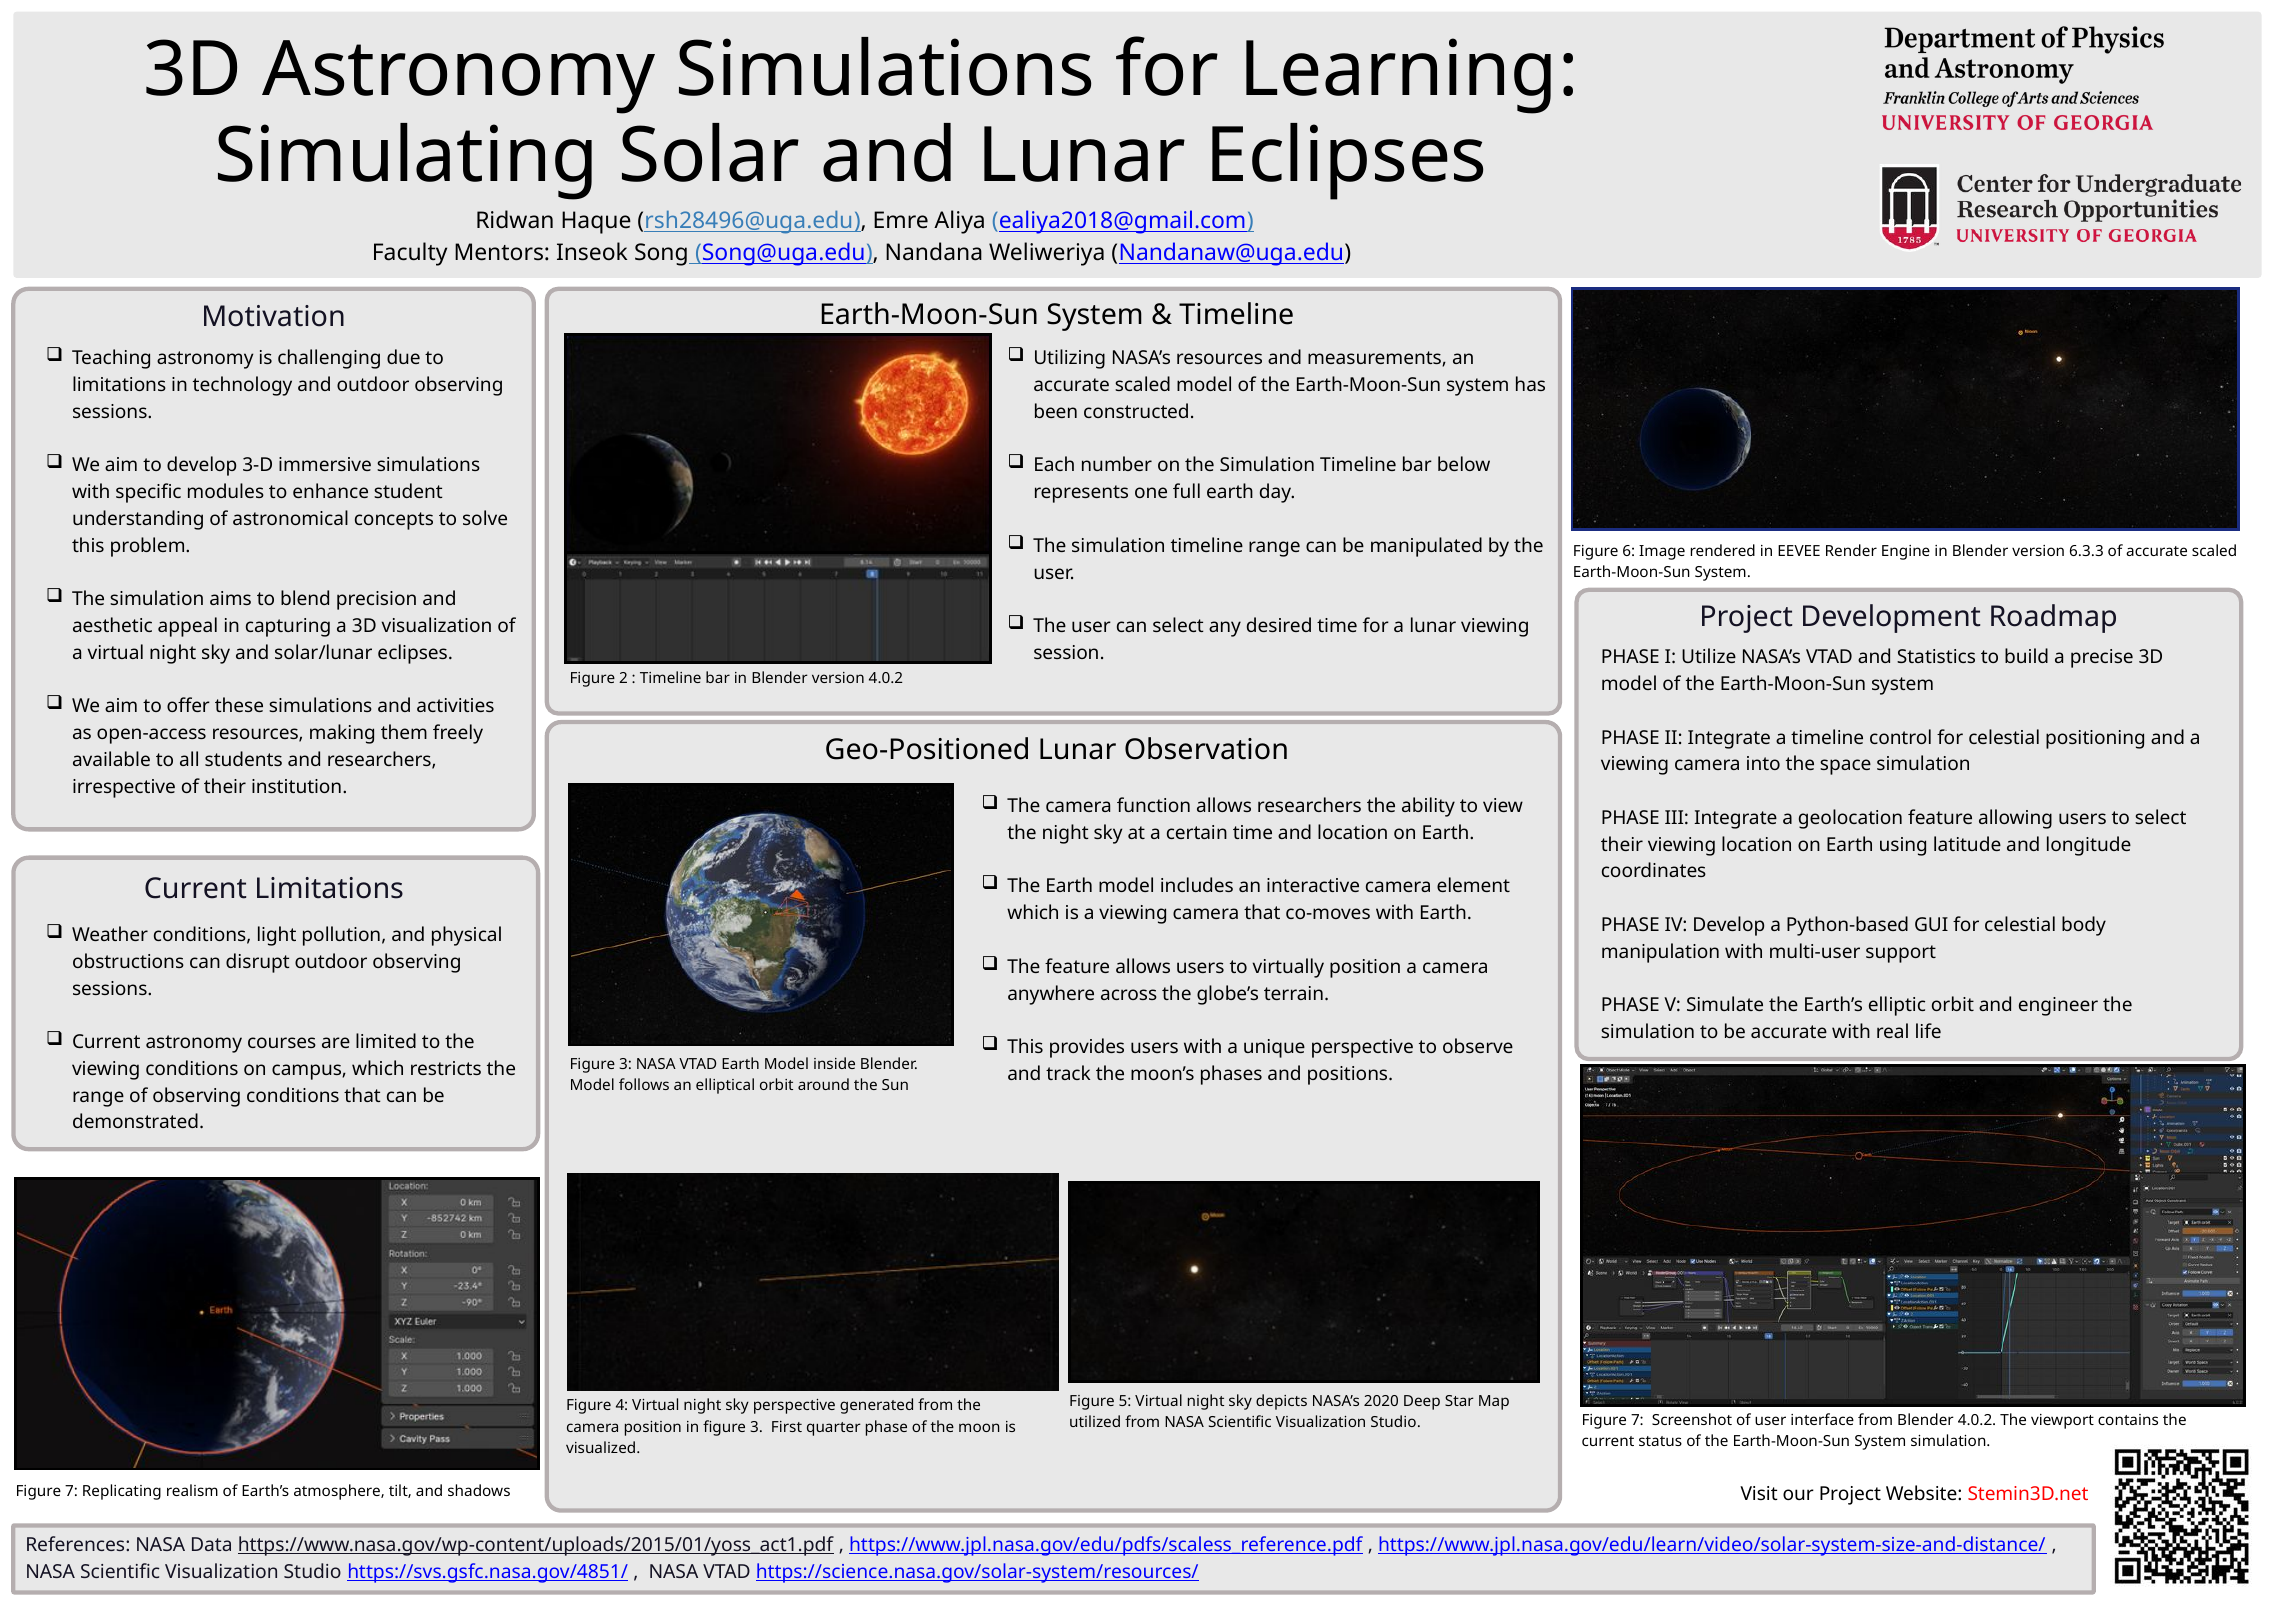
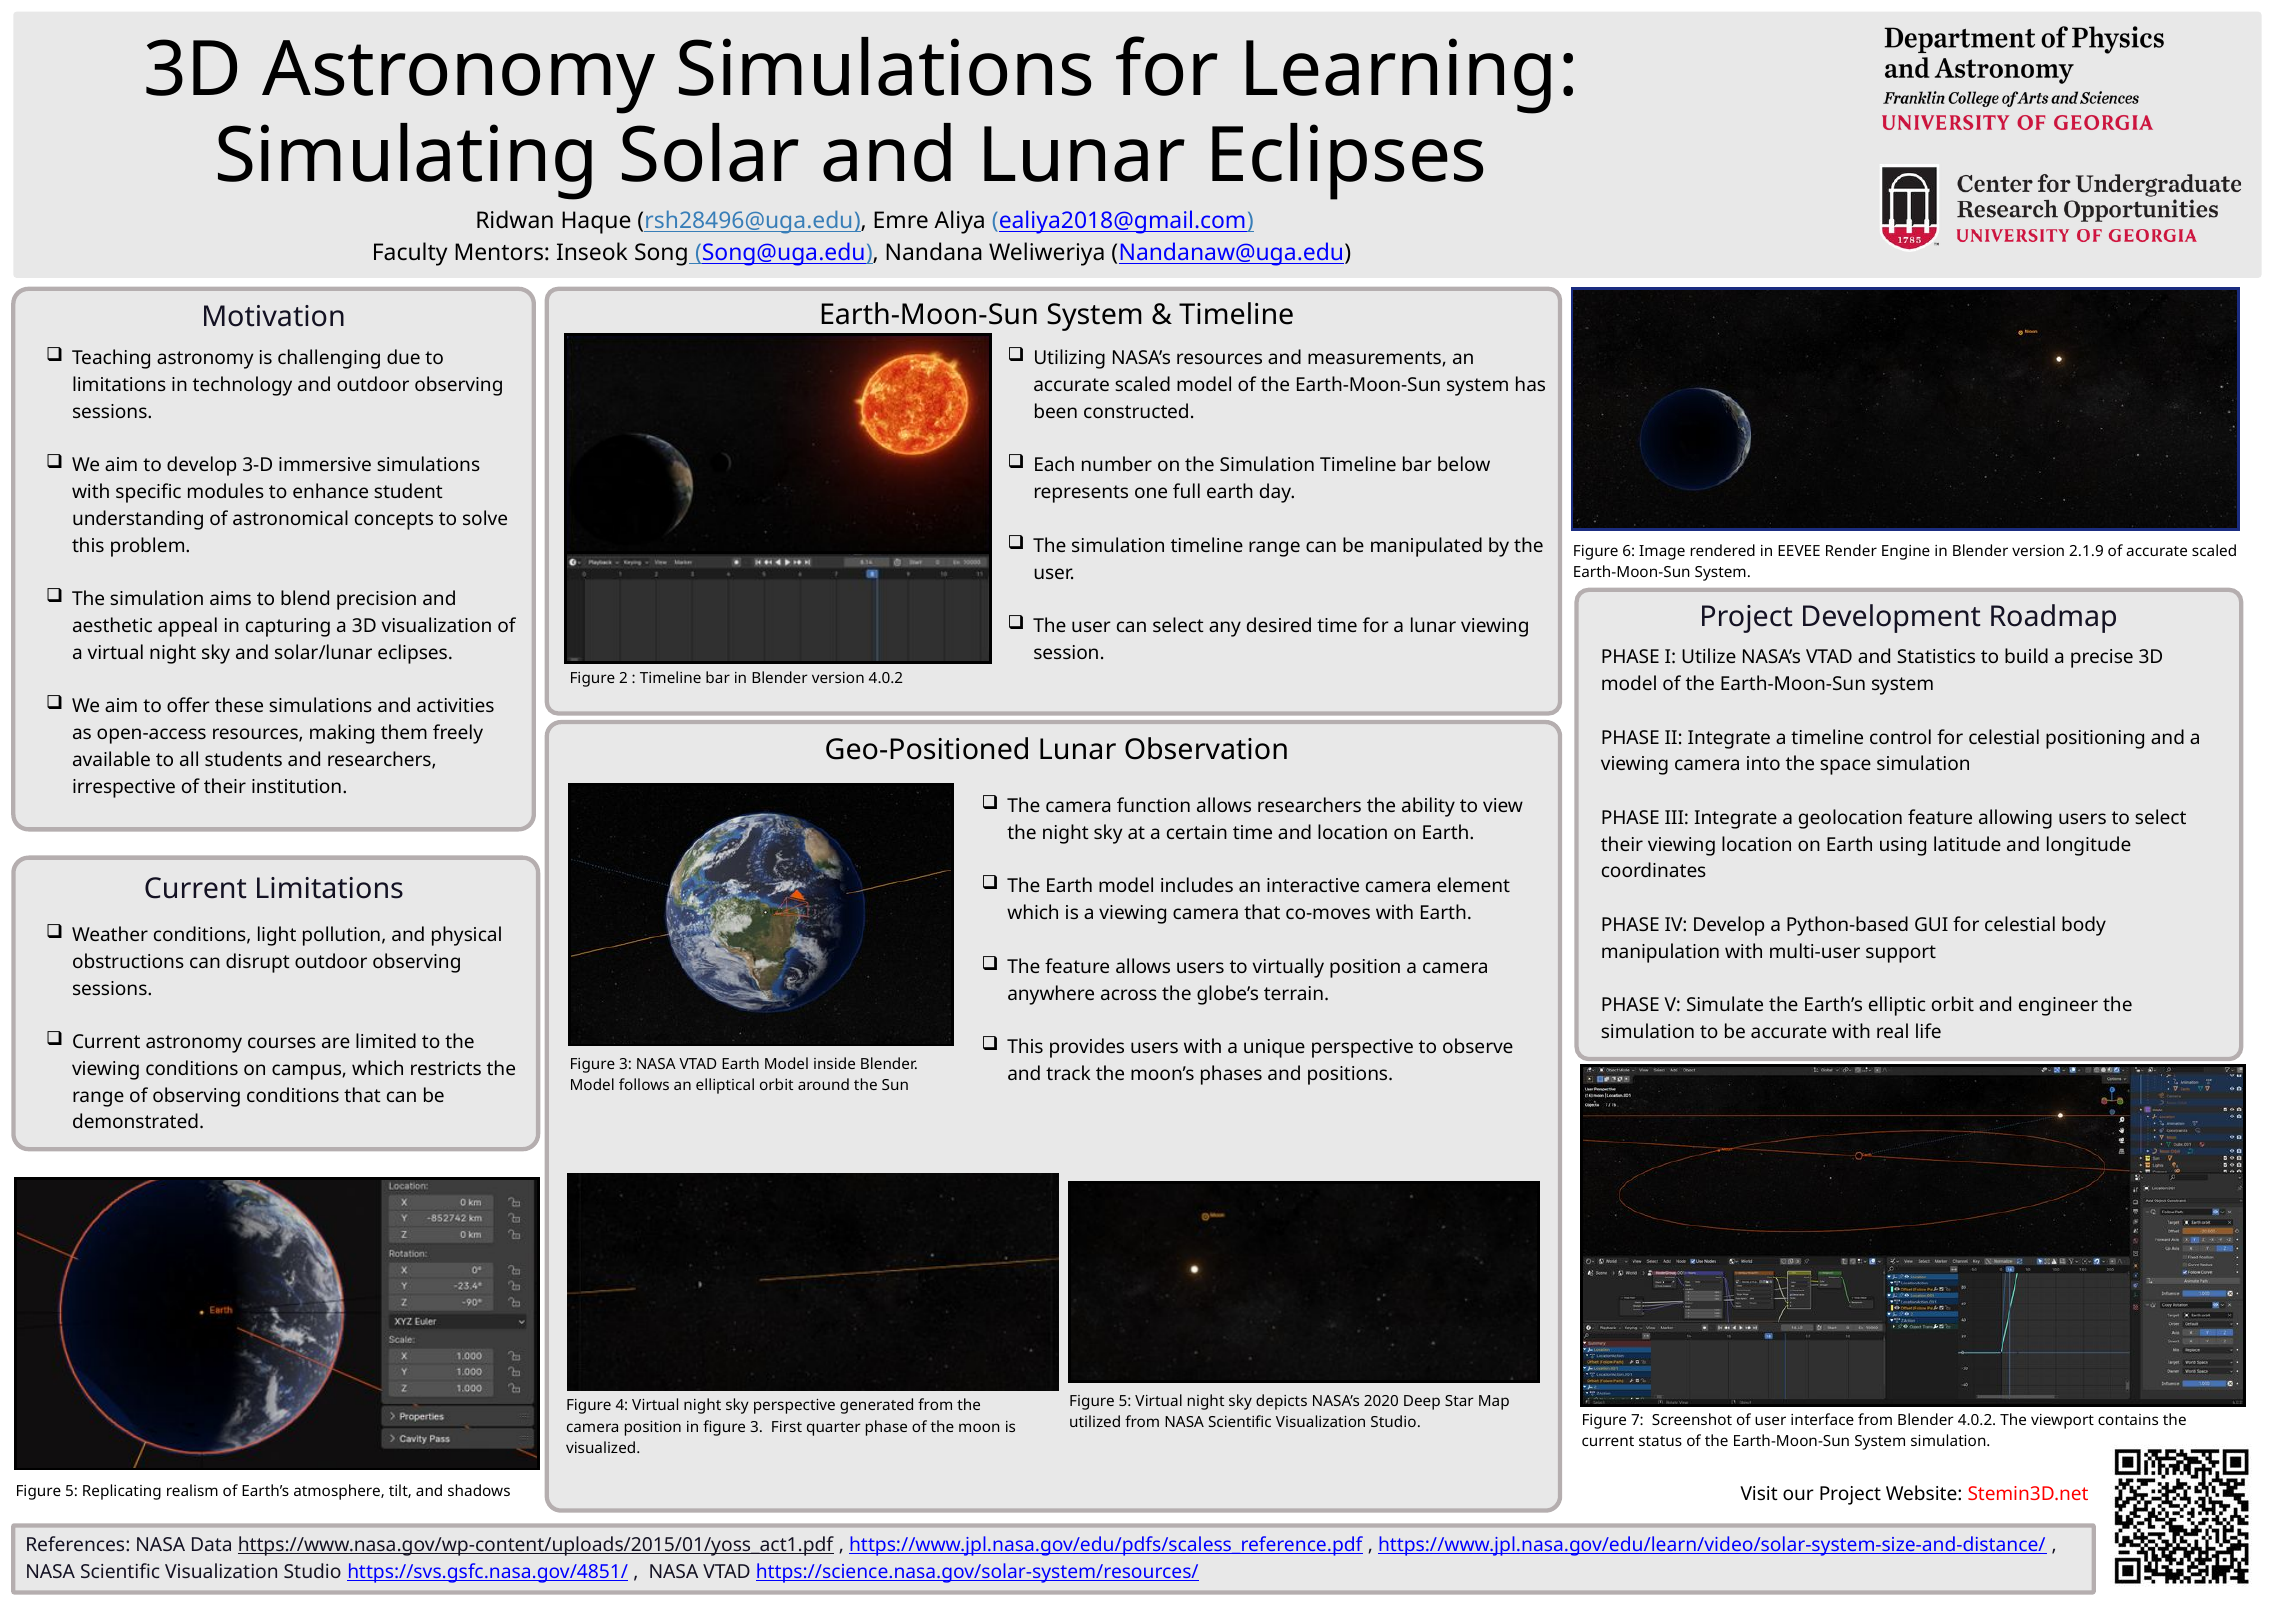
6.3.3: 6.3.3 -> 2.1.9
7 at (71, 1491): 7 -> 5
